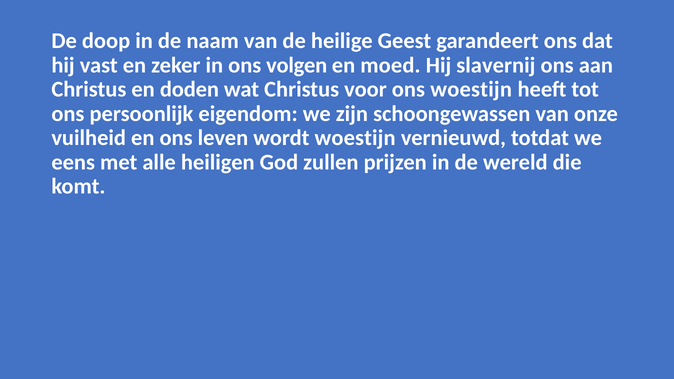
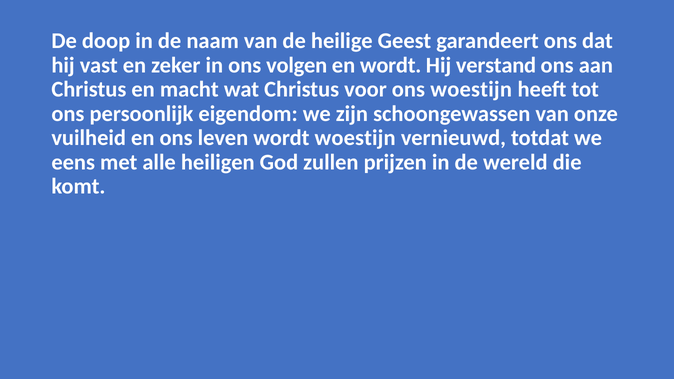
en moed: moed -> wordt
slavernij: slavernij -> verstand
doden: doden -> macht
